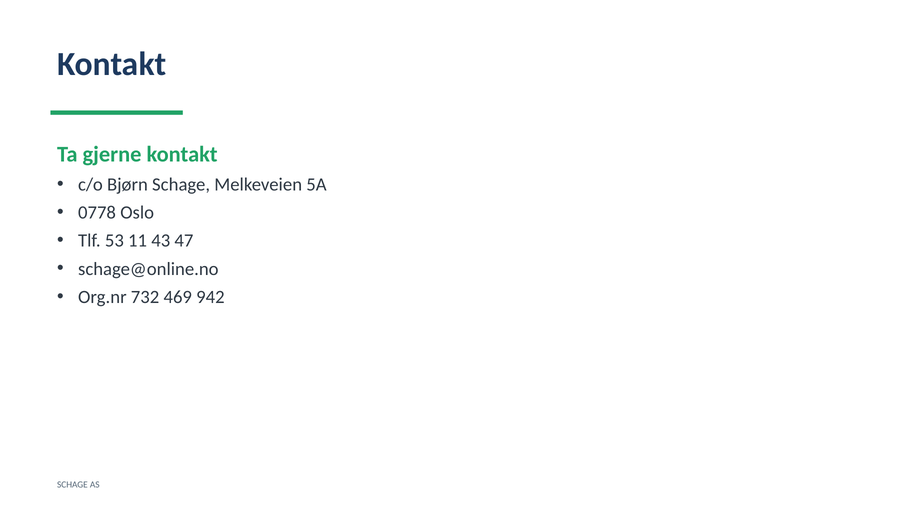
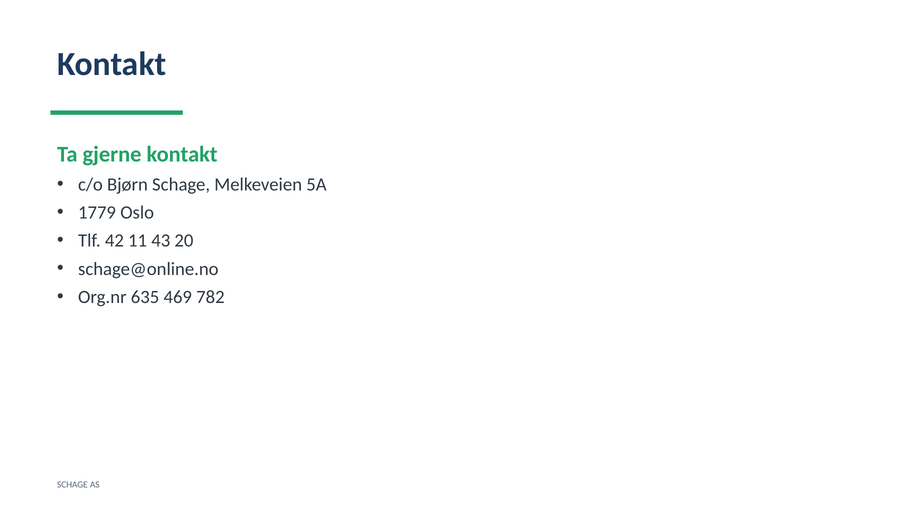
0778: 0778 -> 1779
53: 53 -> 42
47: 47 -> 20
732: 732 -> 635
942: 942 -> 782
